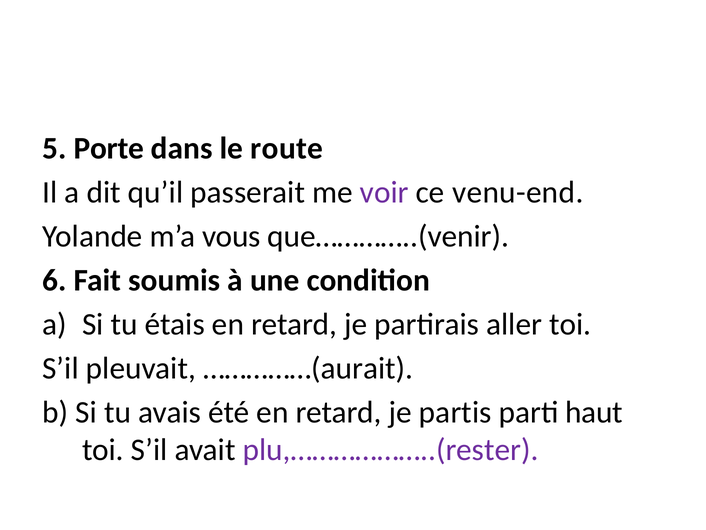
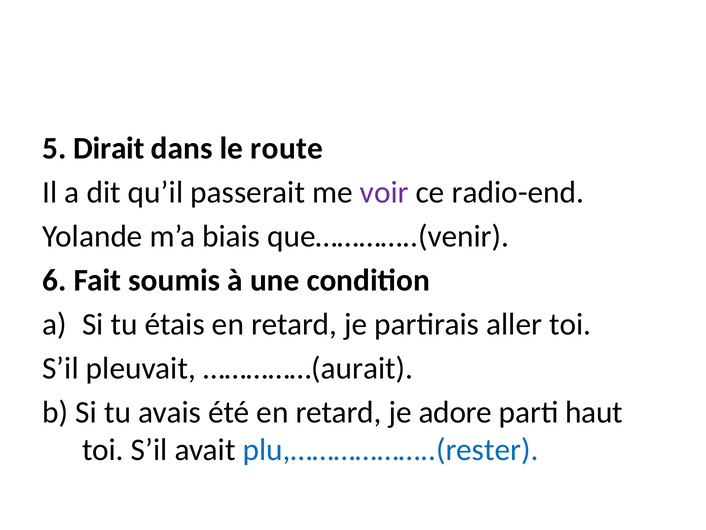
Porte: Porte -> Dirait
venu-end: venu-end -> radio-end
vous: vous -> biais
partis: partis -> adore
plu,………………..(rester colour: purple -> blue
